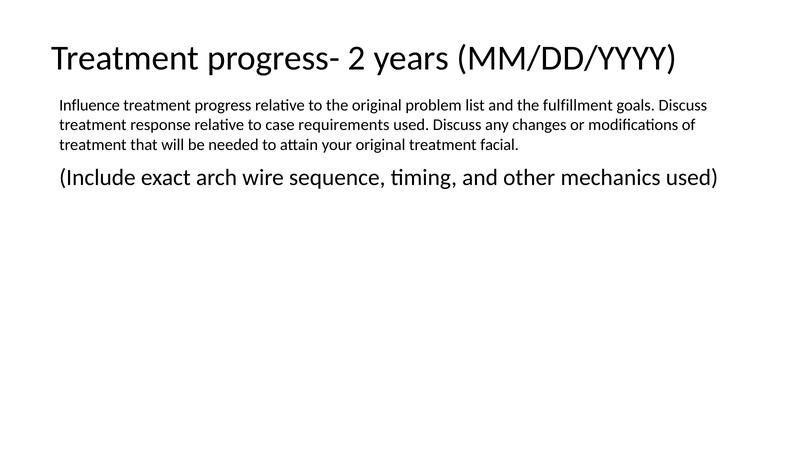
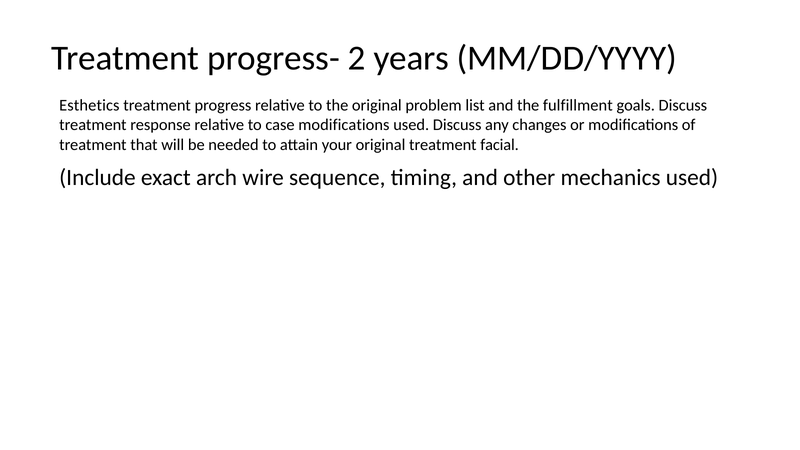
Influence: Influence -> Esthetics
case requirements: requirements -> modifications
